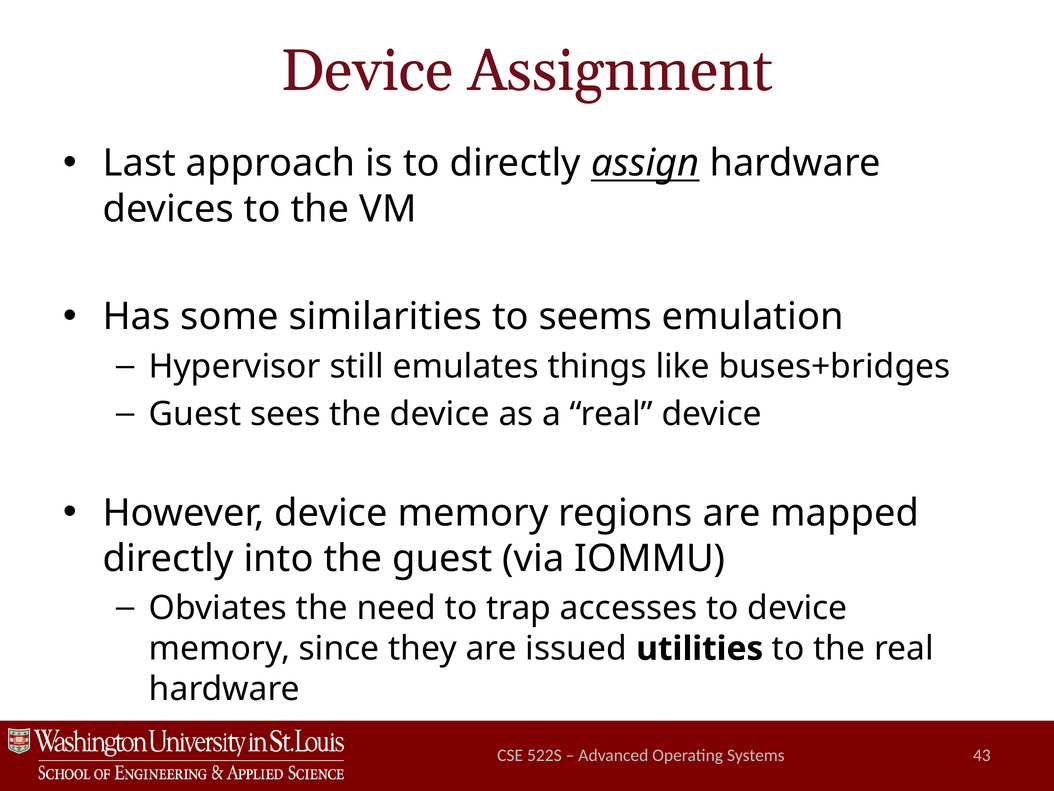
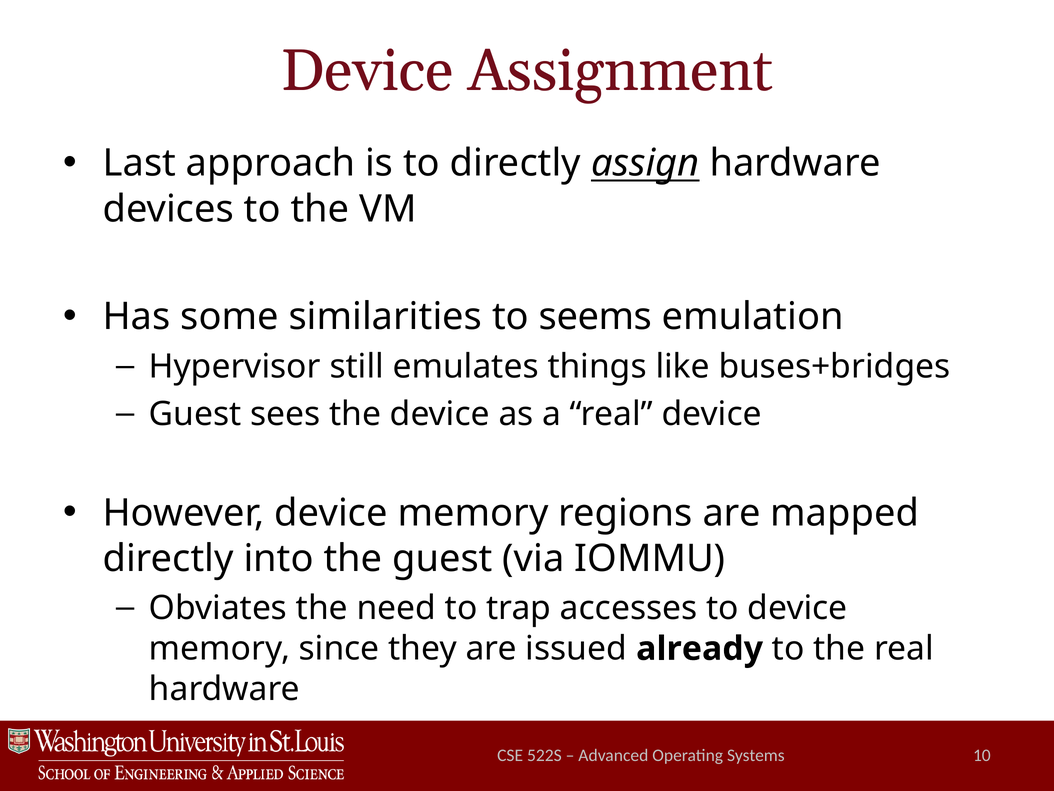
utilities: utilities -> already
43: 43 -> 10
